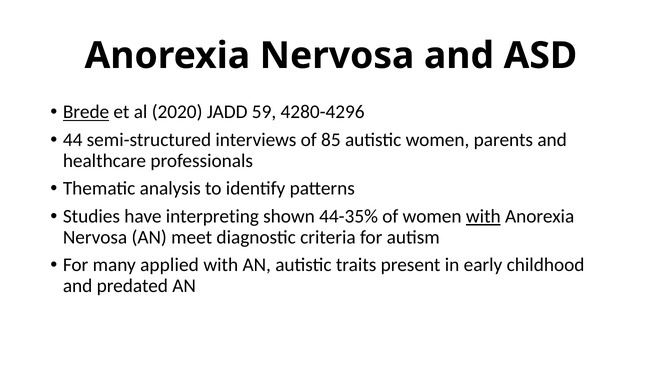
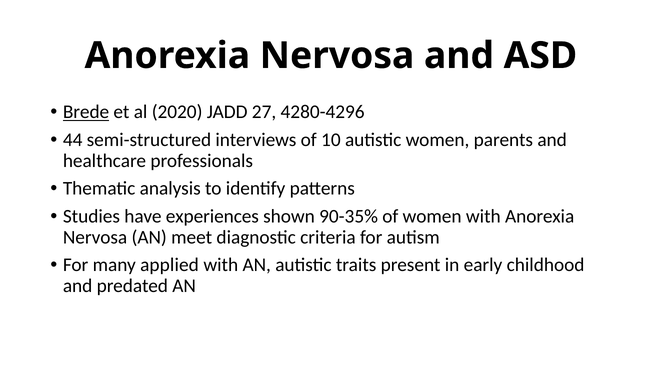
59: 59 -> 27
85: 85 -> 10
interpreting: interpreting -> experiences
44-35%: 44-35% -> 90-35%
with at (483, 216) underline: present -> none
